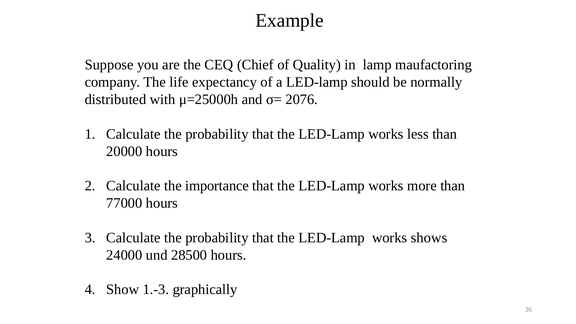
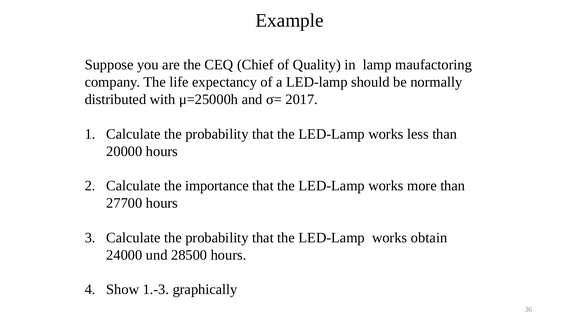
2076: 2076 -> 2017
77000: 77000 -> 27700
shows: shows -> obtain
